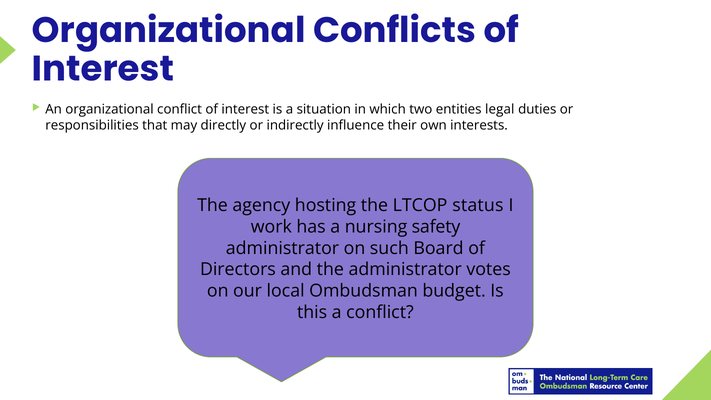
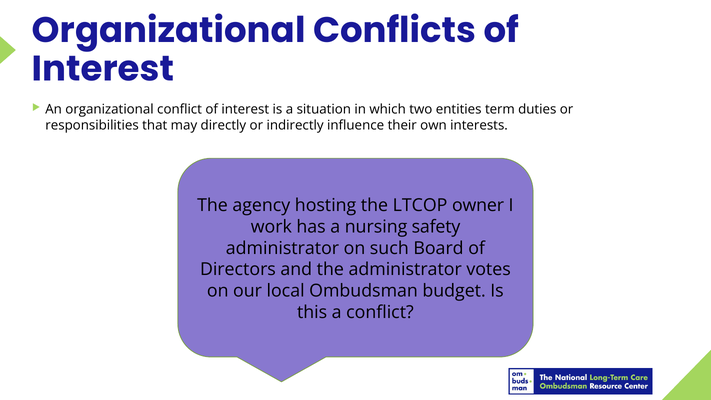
legal: legal -> term
status: status -> owner
